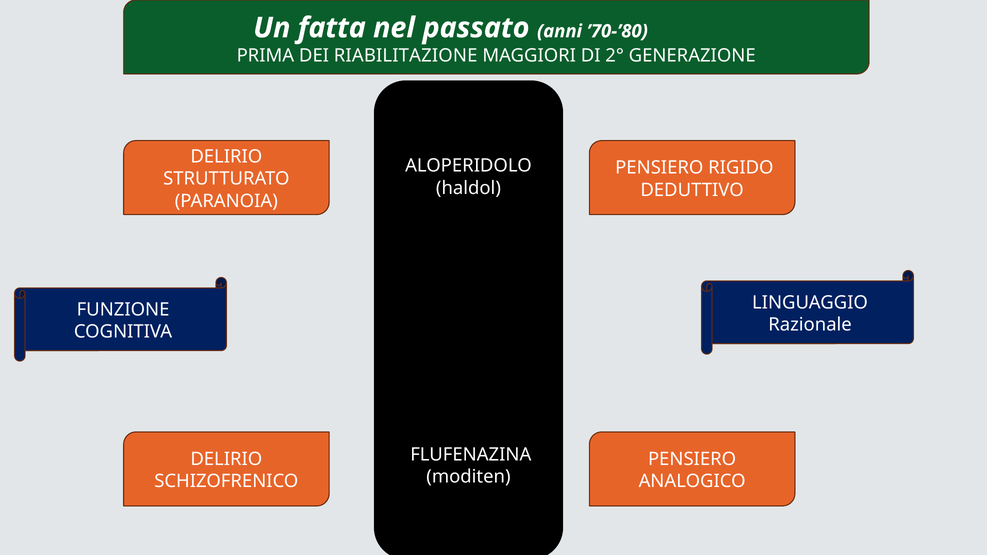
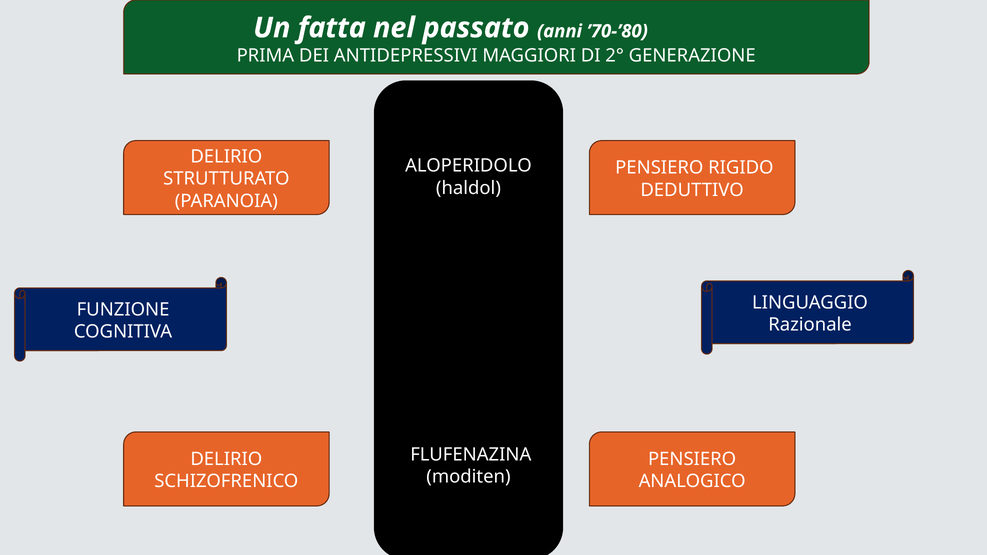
RIABILITAZIONE: RIABILITAZIONE -> ANTIDEPRESSIVI
